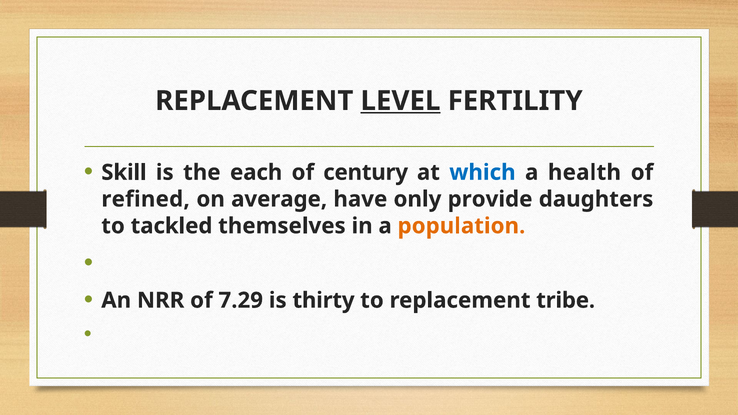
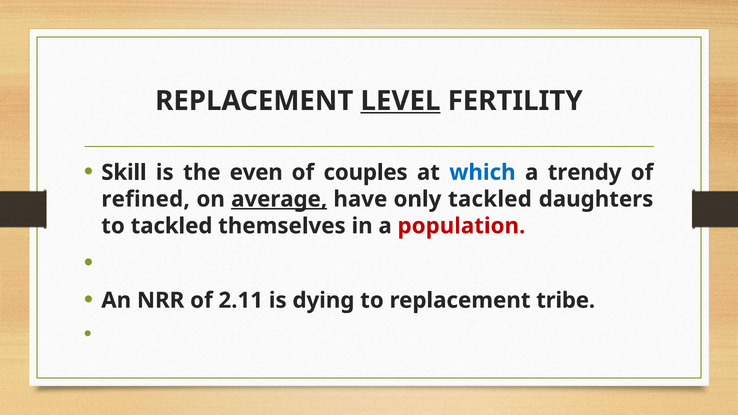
each: each -> even
century: century -> couples
health: health -> trendy
average underline: none -> present
only provide: provide -> tackled
population colour: orange -> red
7.29: 7.29 -> 2.11
thirty: thirty -> dying
